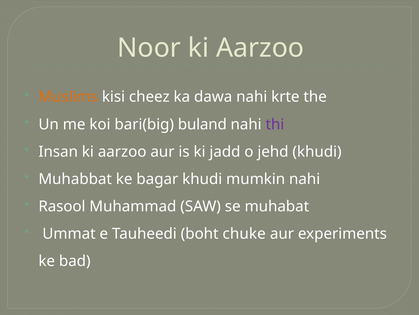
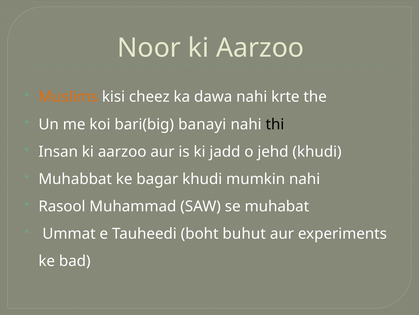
buland: buland -> banayi
thi colour: purple -> black
chuke: chuke -> buhut
